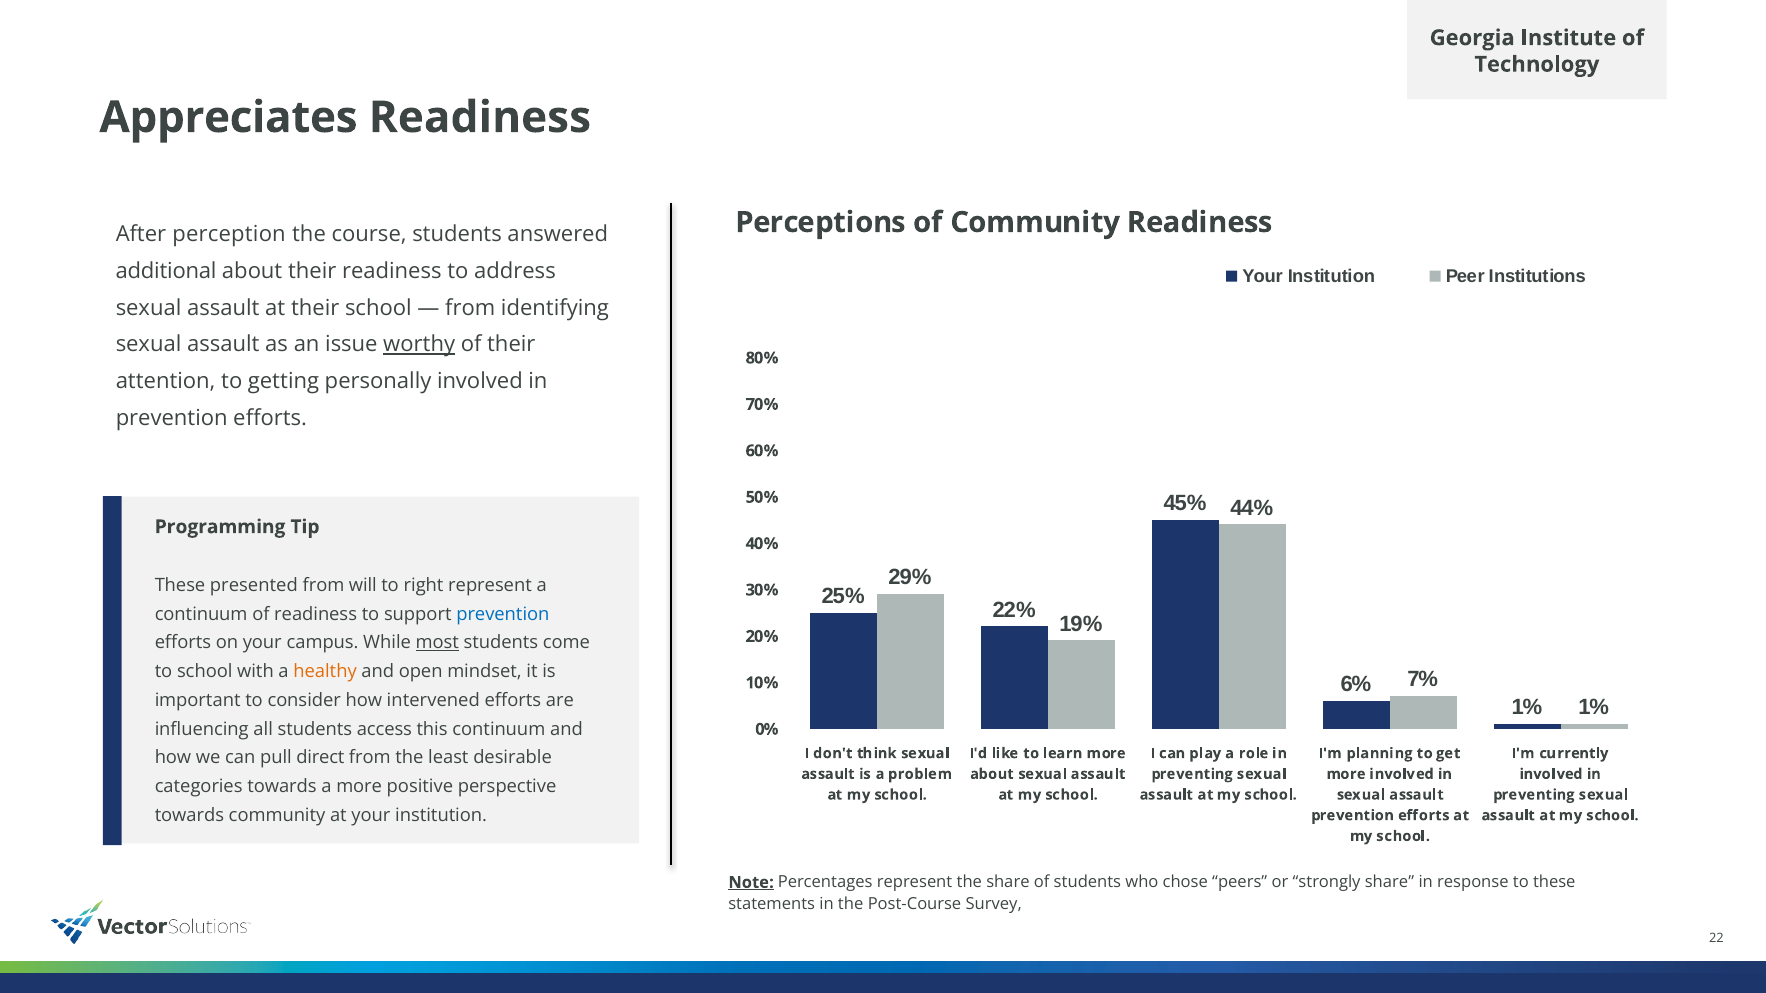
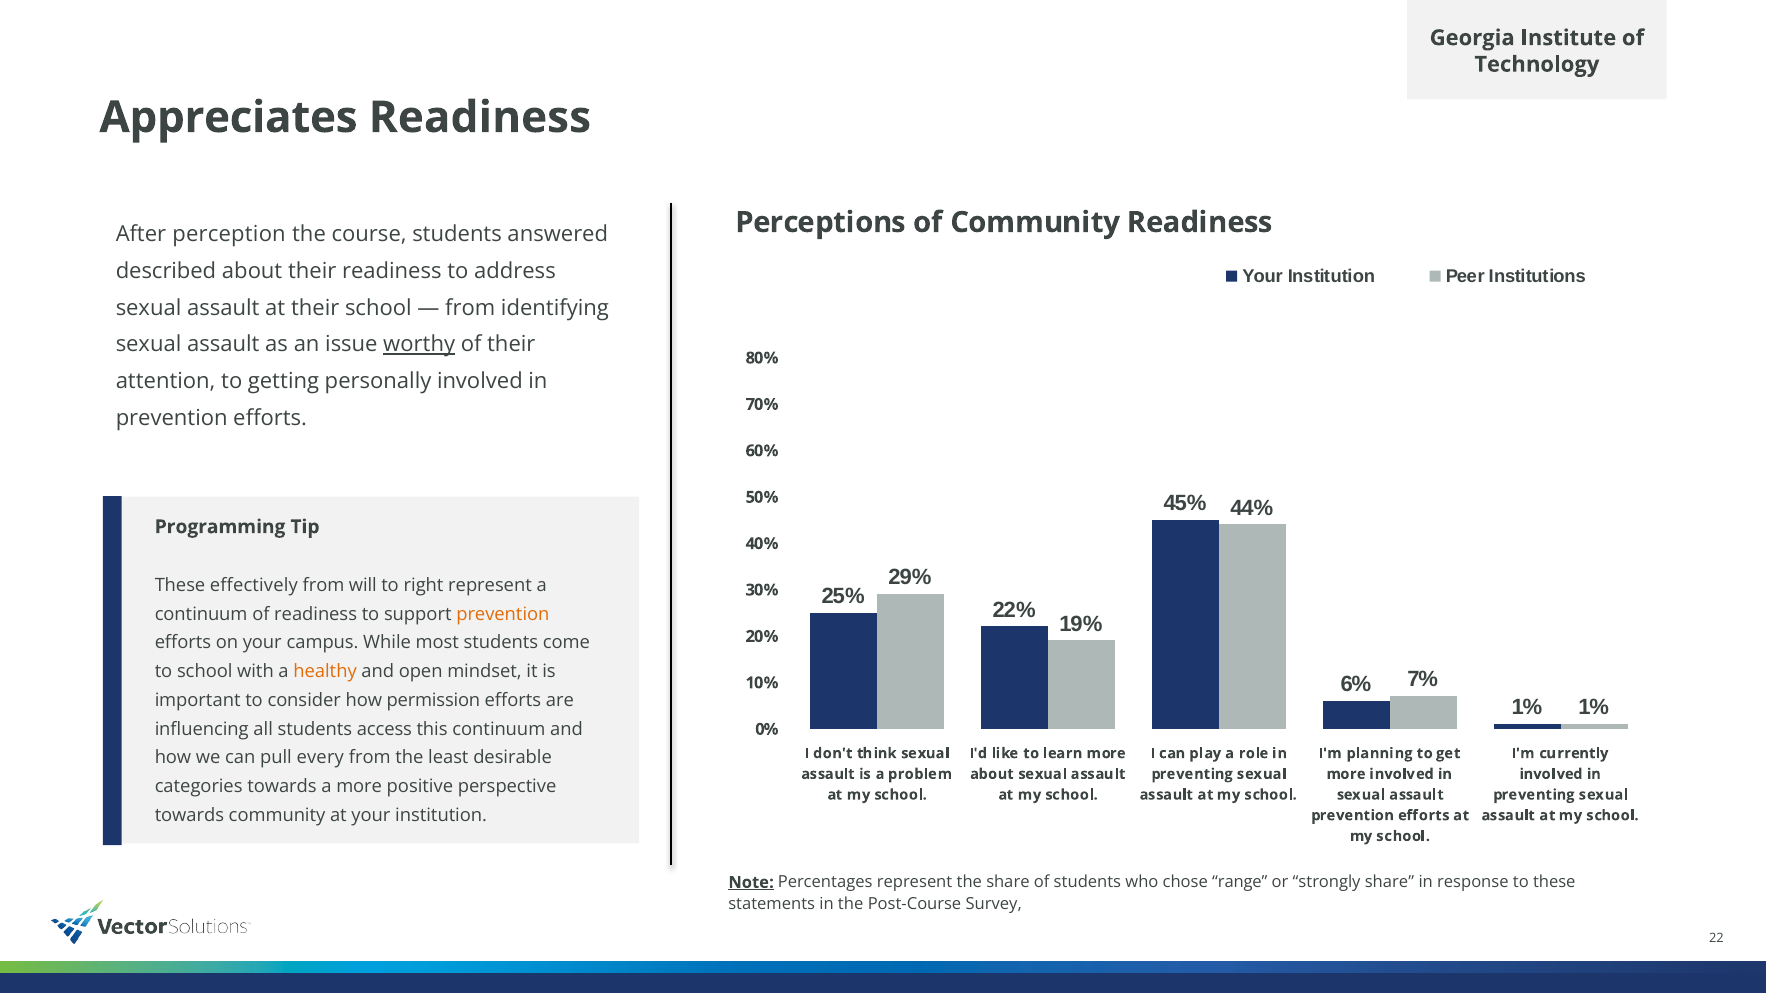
additional: additional -> described
presented: presented -> effectively
prevention at (503, 614) colour: blue -> orange
most underline: present -> none
intervened: intervened -> permission
direct: direct -> every
peers: peers -> range
